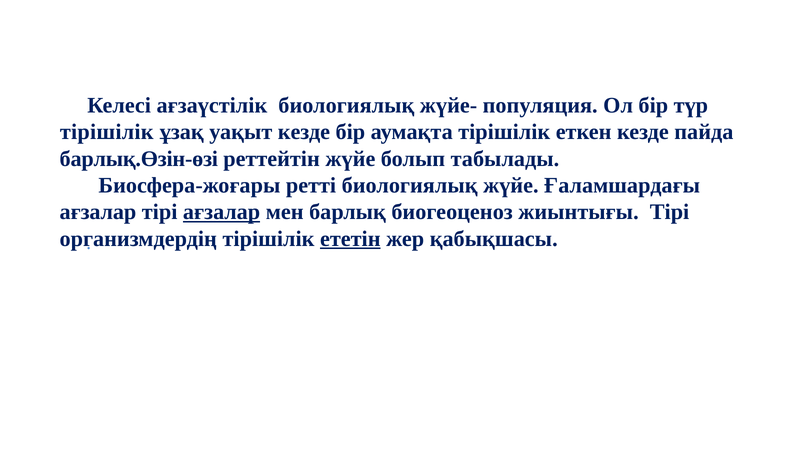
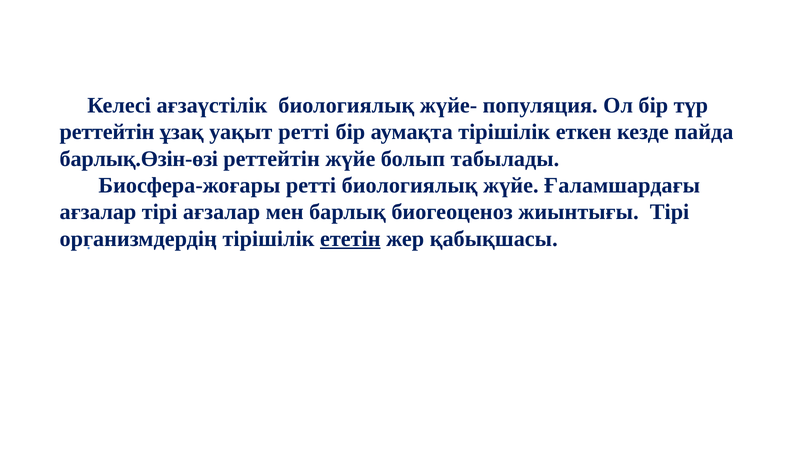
тірішілік at (107, 132): тірішілік -> реттейтін
уақыт кезде: кезде -> ретті
ағзалар at (222, 212) underline: present -> none
